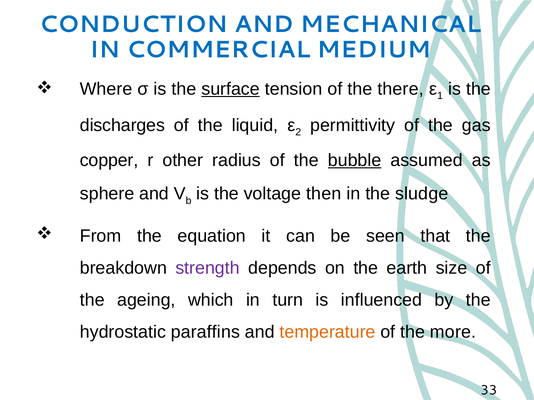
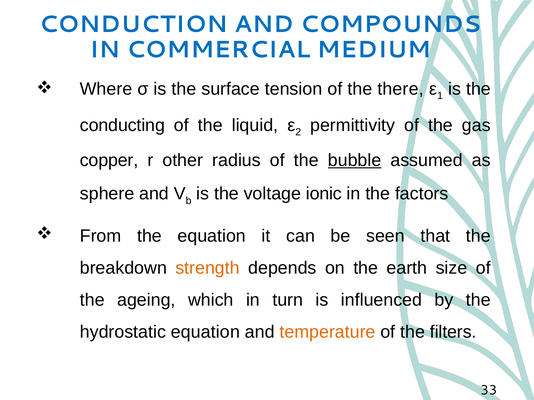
MECHANICAL: MECHANICAL -> COMPOUNDS
surface underline: present -> none
discharges: discharges -> conducting
then: then -> ionic
sludge: sludge -> factors
strength colour: purple -> orange
hydrostatic paraffins: paraffins -> equation
more: more -> filters
